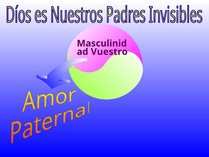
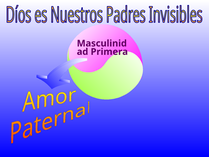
Vuestro: Vuestro -> Primera
